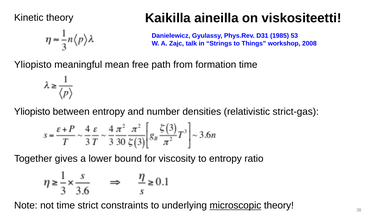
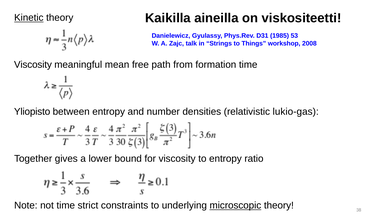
Kinetic underline: none -> present
Yliopisto at (33, 65): Yliopisto -> Viscosity
strict-gas: strict-gas -> lukio-gas
